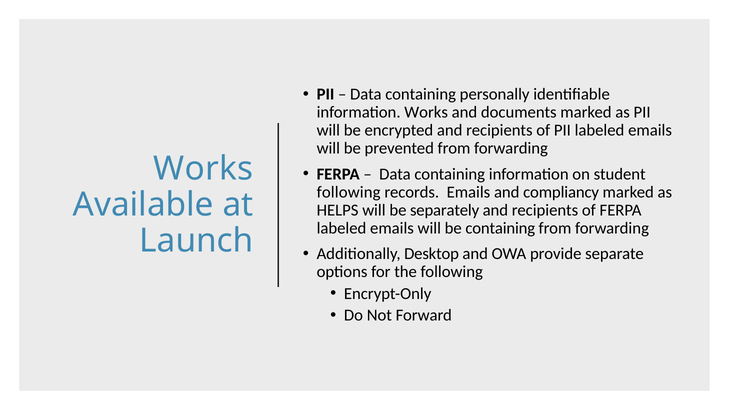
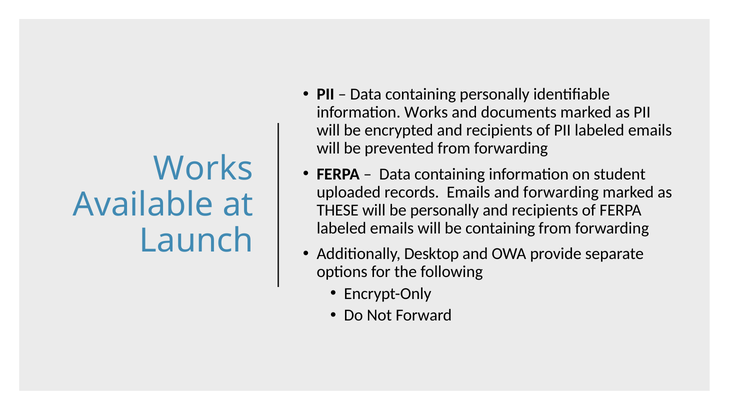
following at (349, 192): following -> uploaded
and compliancy: compliancy -> forwarding
HELPS: HELPS -> THESE
be separately: separately -> personally
